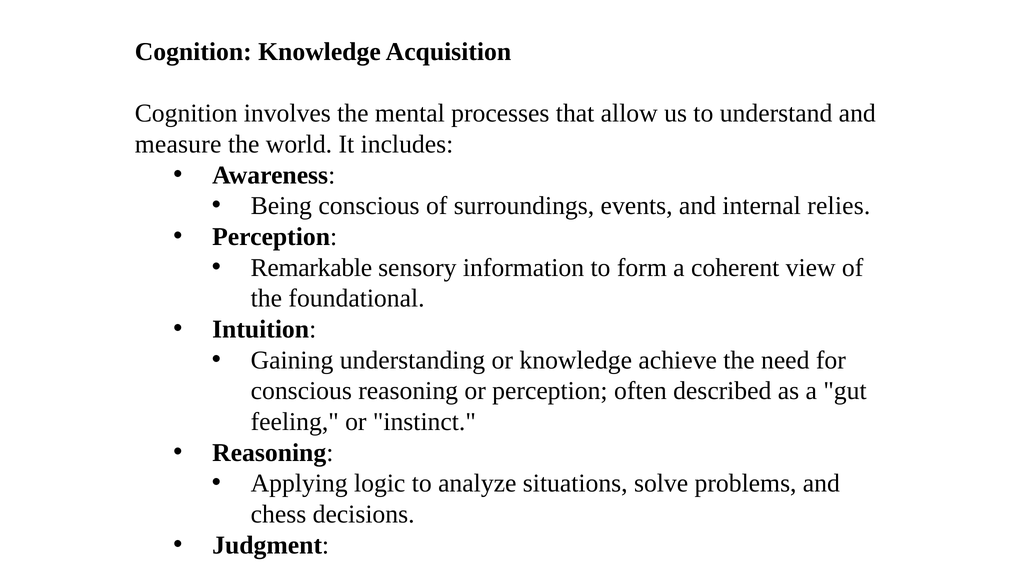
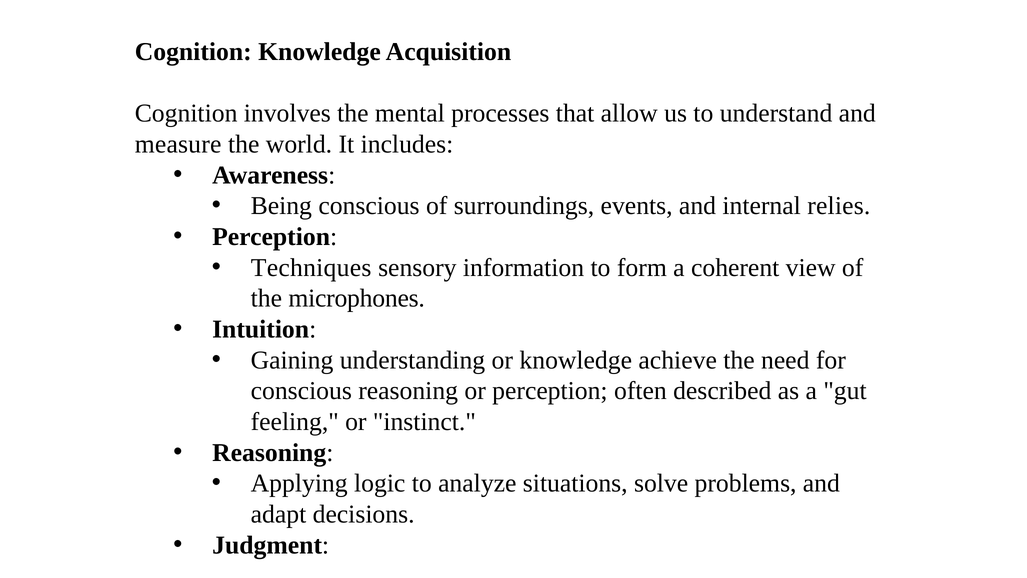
Remarkable: Remarkable -> Techniques
foundational: foundational -> microphones
chess: chess -> adapt
